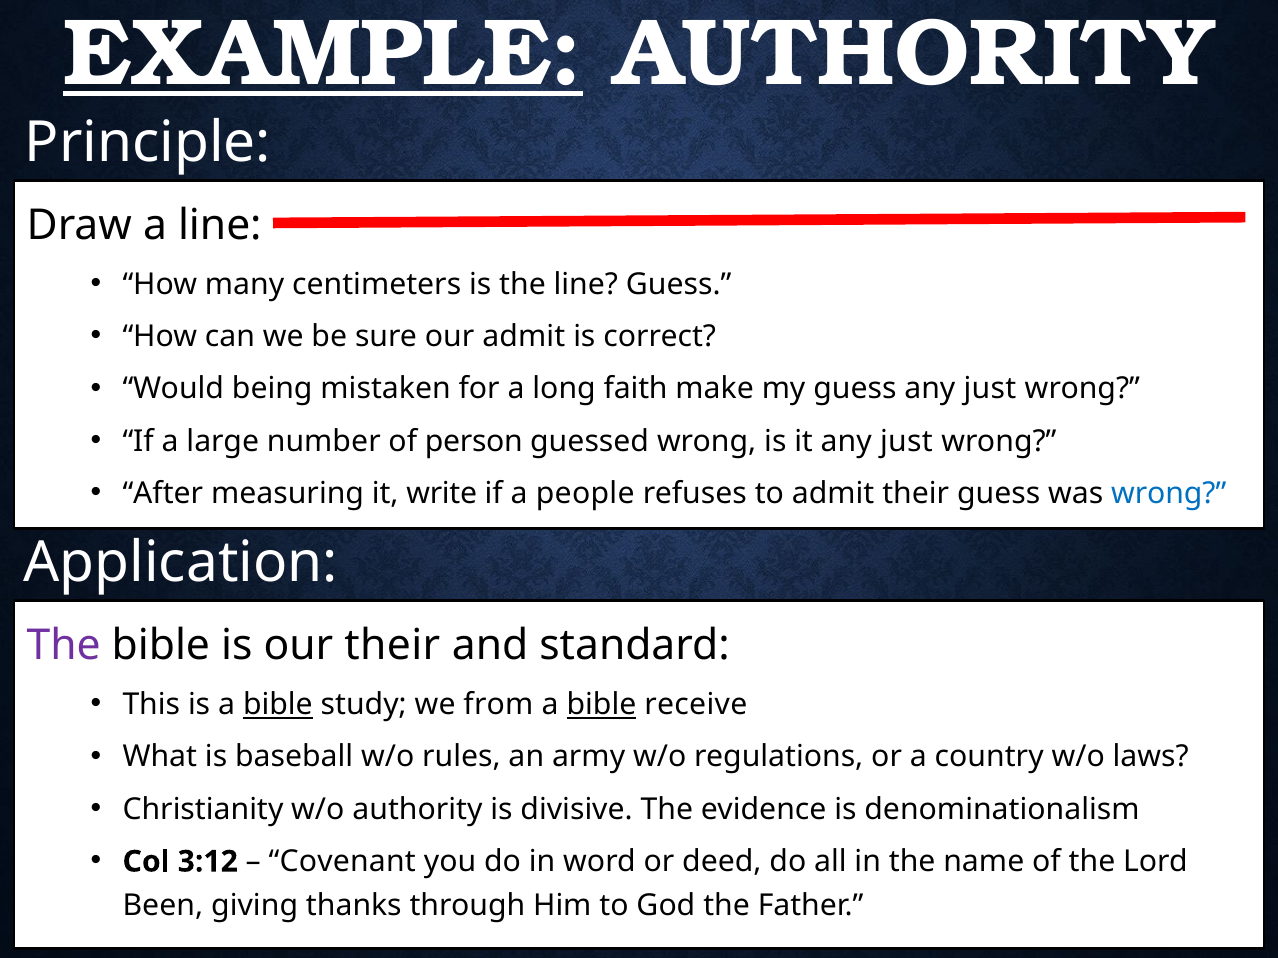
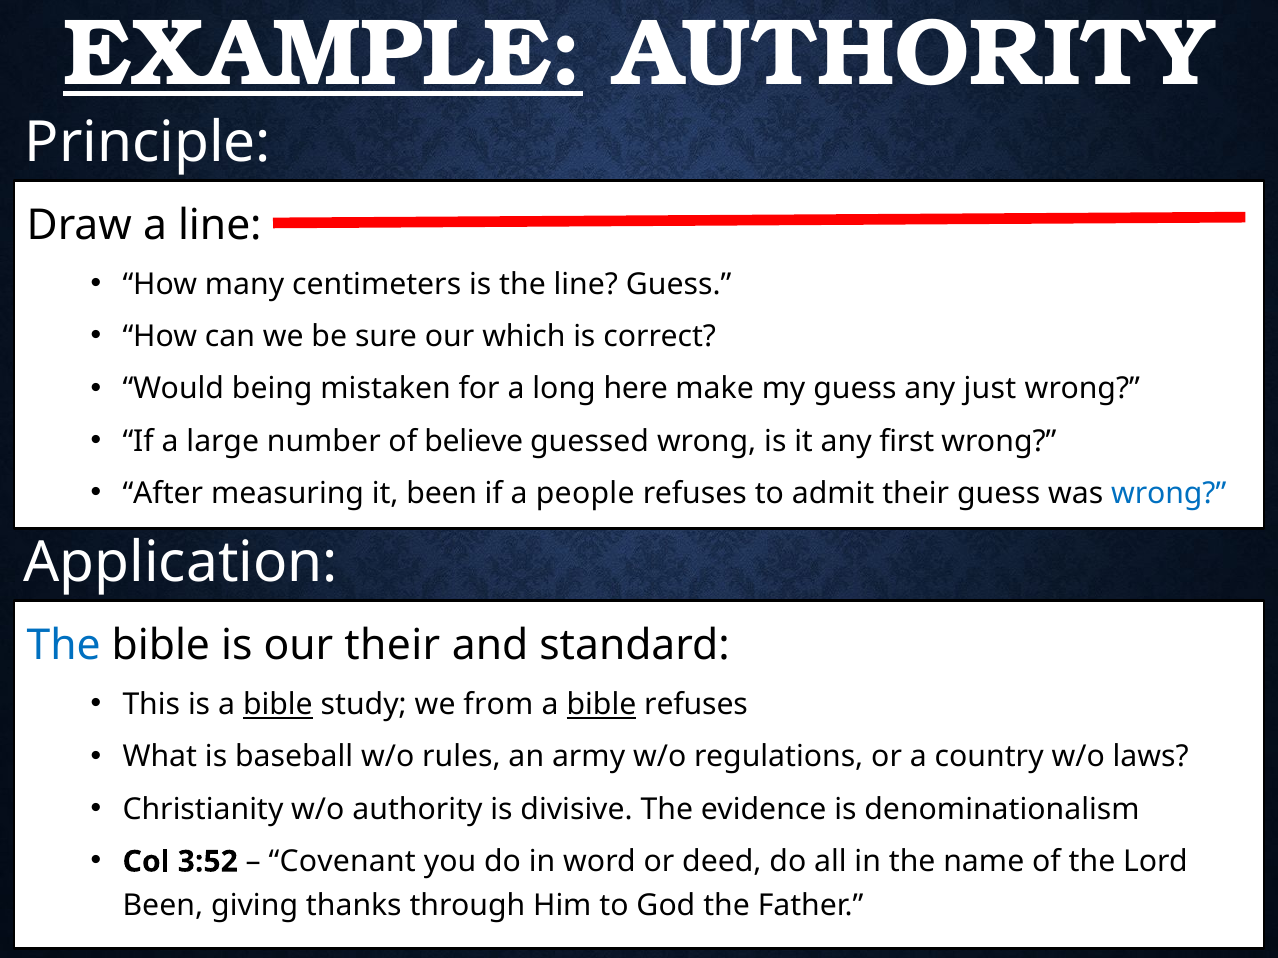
our admit: admit -> which
faith: faith -> here
person: person -> believe
it any just: just -> first
it write: write -> been
The at (64, 646) colour: purple -> blue
bible receive: receive -> refuses
3:12: 3:12 -> 3:52
